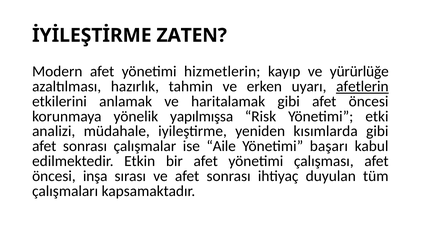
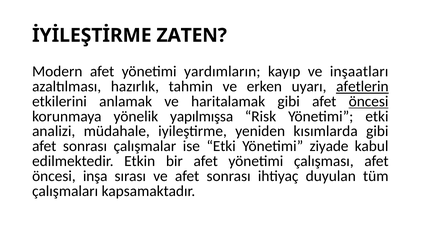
hizmetlerin: hizmetlerin -> yardımların
yürürlüğe: yürürlüğe -> inşaatları
öncesi at (369, 101) underline: none -> present
ise Aile: Aile -> Etki
başarı: başarı -> ziyade
